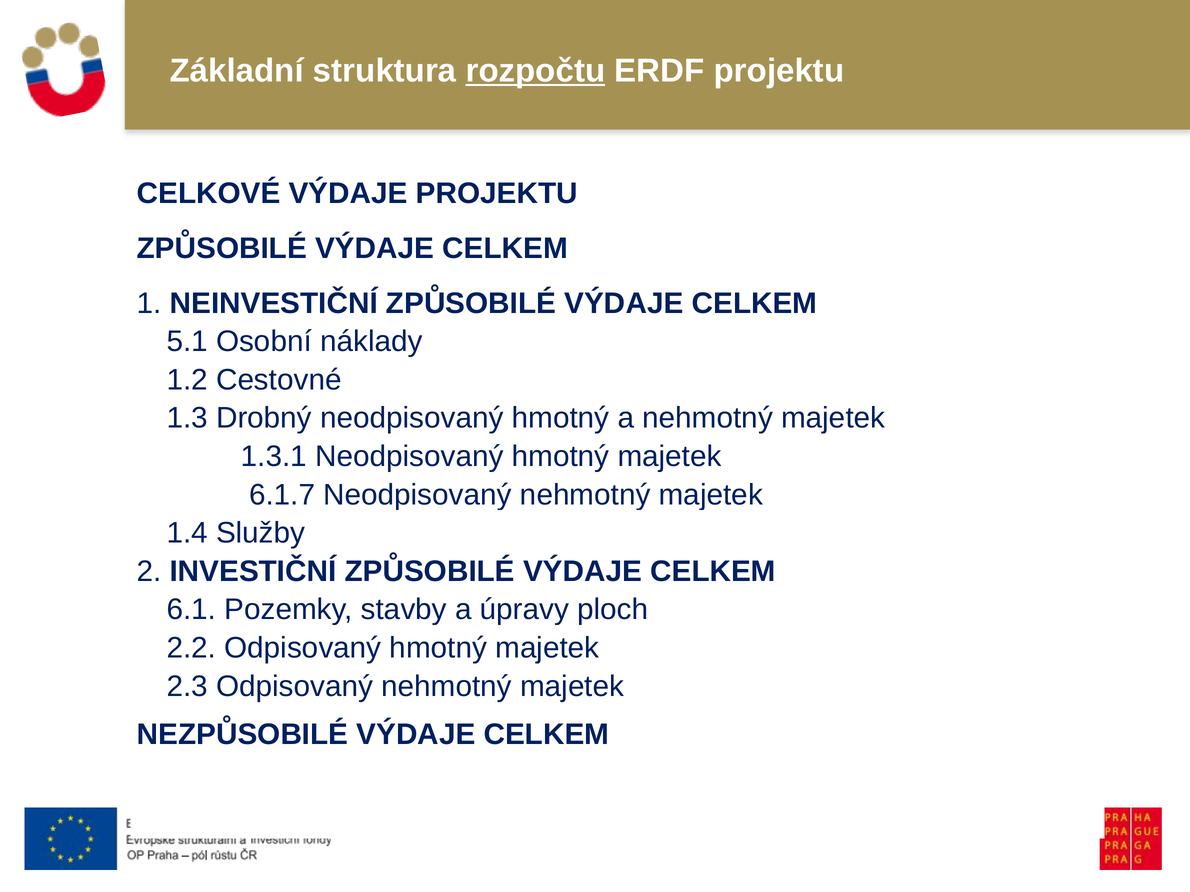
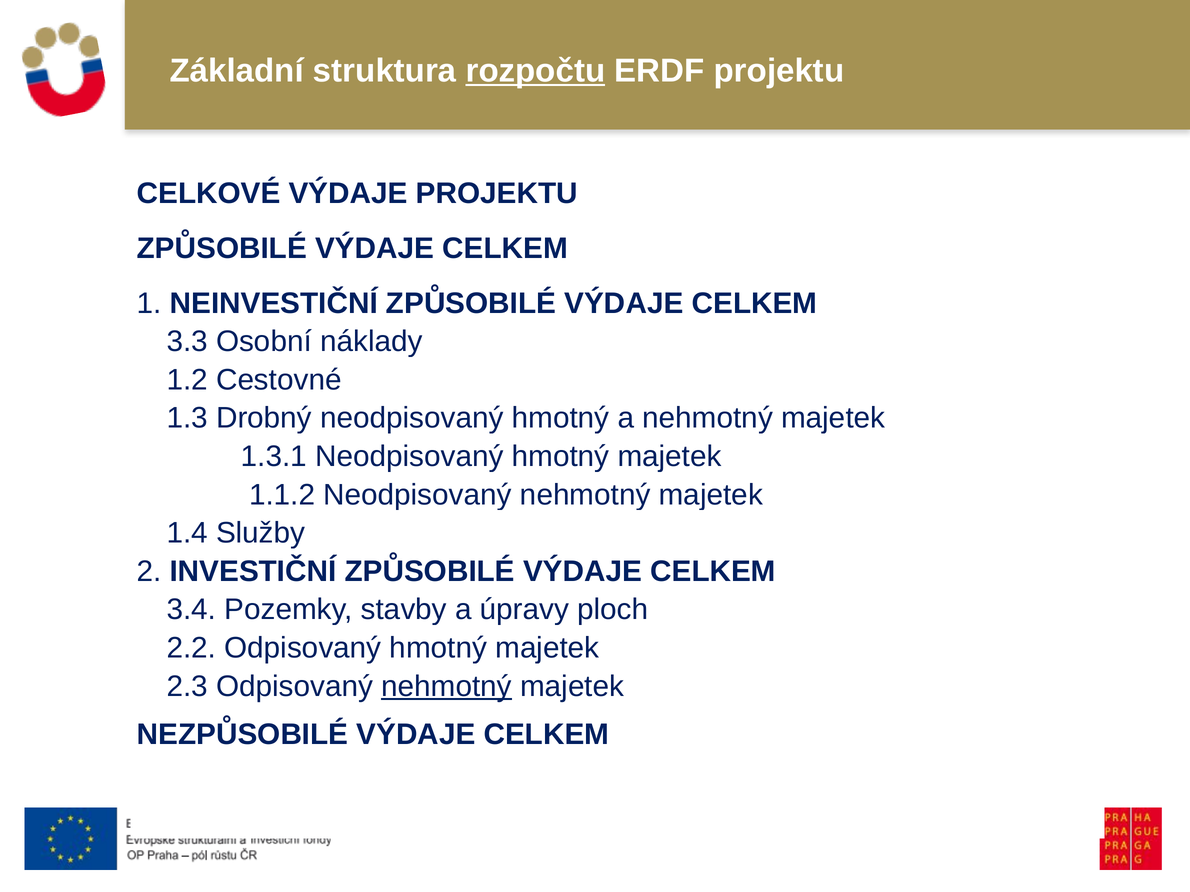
5.1: 5.1 -> 3.3
6.1.7: 6.1.7 -> 1.1.2
6.1: 6.1 -> 3.4
nehmotný at (446, 687) underline: none -> present
